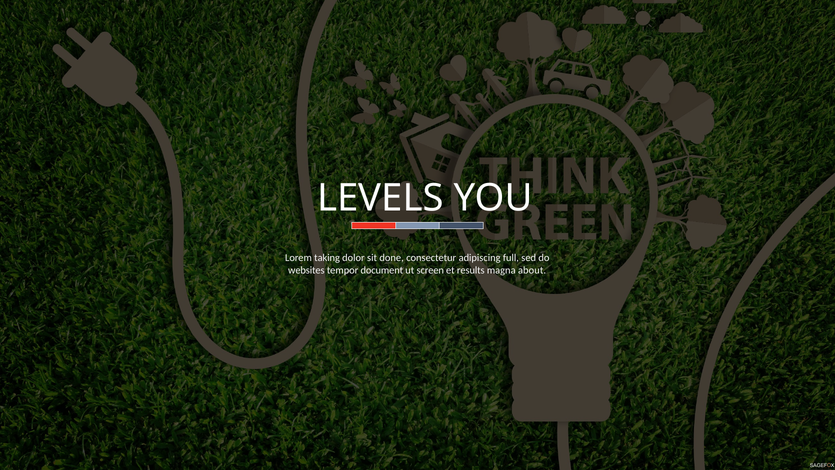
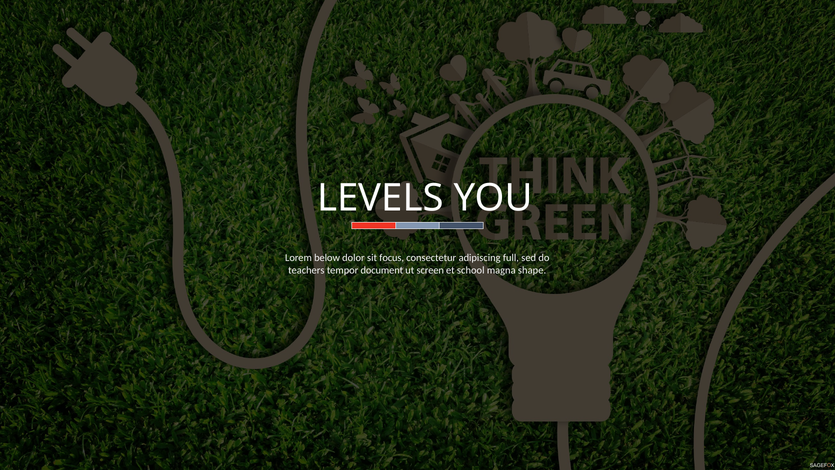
taking: taking -> below
done: done -> focus
websites: websites -> teachers
results: results -> school
about: about -> shape
